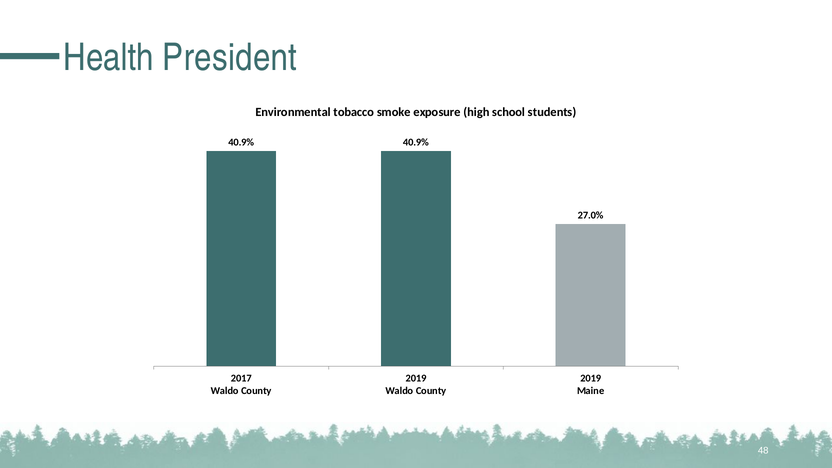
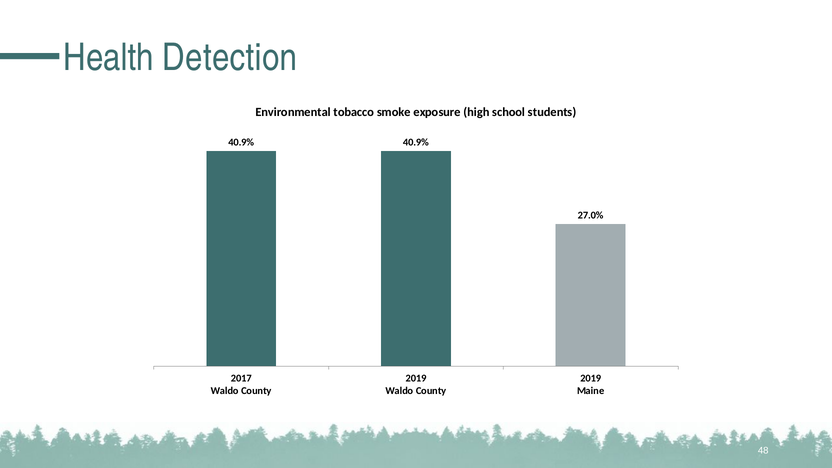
President: President -> Detection
